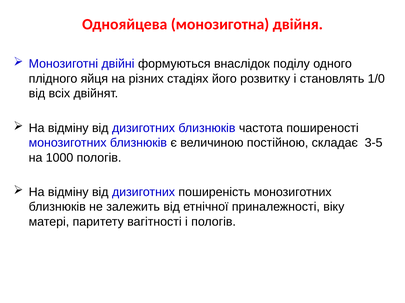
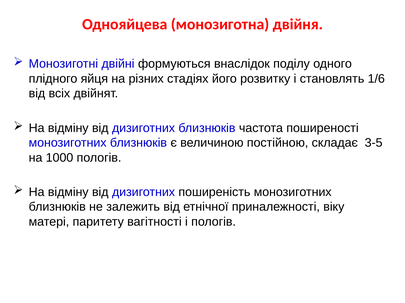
1/0: 1/0 -> 1/6
